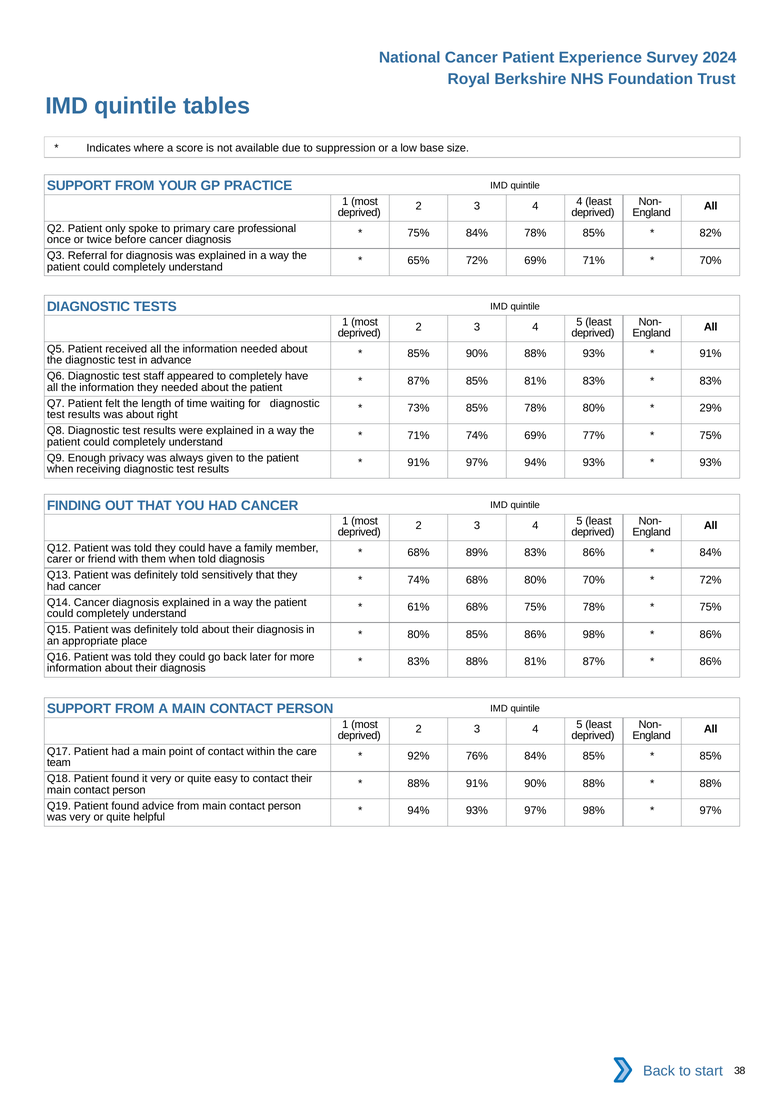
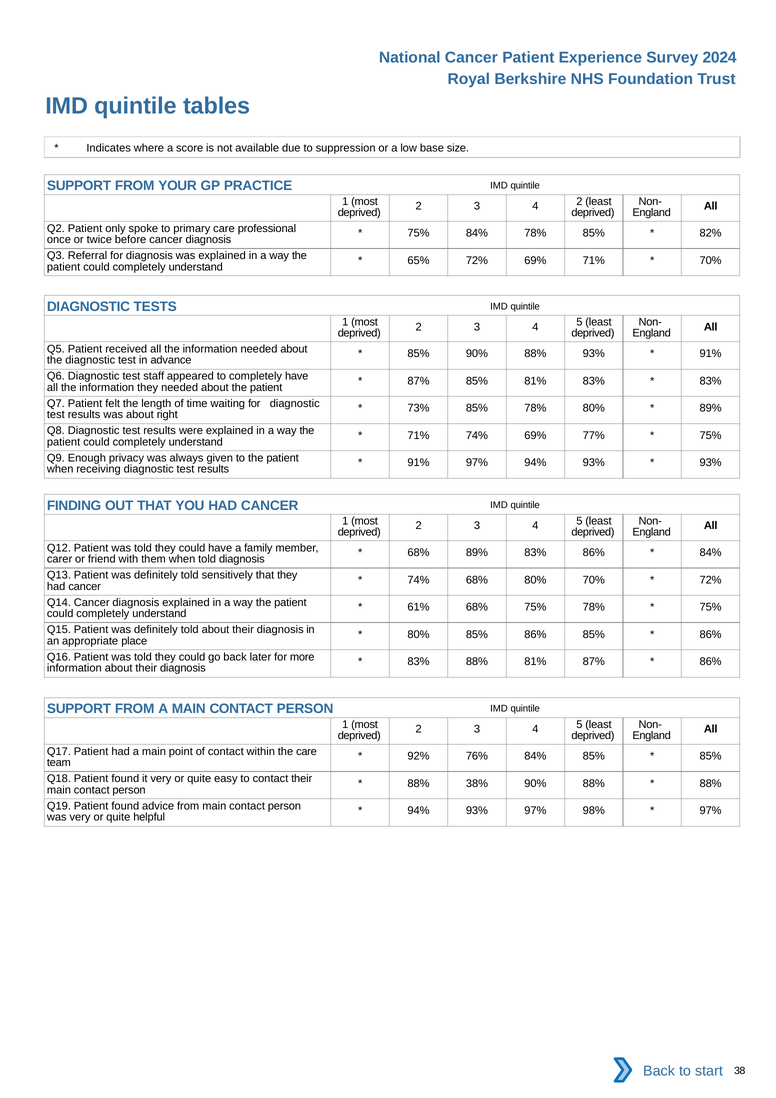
4 4: 4 -> 2
29% at (711, 408): 29% -> 89%
86% 98%: 98% -> 85%
88% 91%: 91% -> 38%
